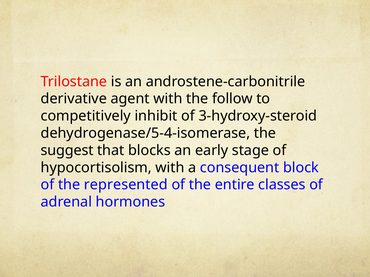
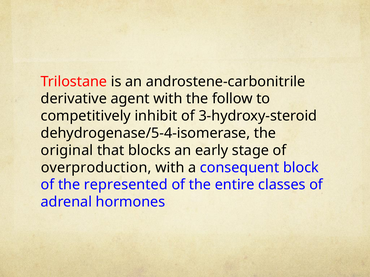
suggest: suggest -> original
hypocortisolism: hypocortisolism -> overproduction
